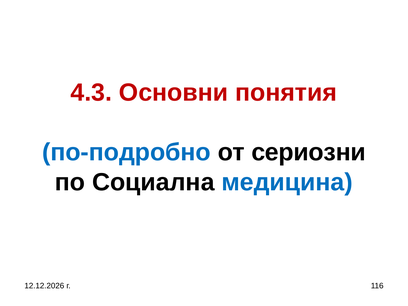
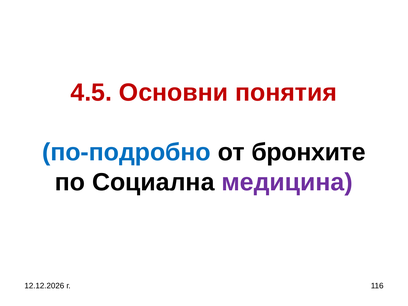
4.3: 4.3 -> 4.5
сериозни: сериозни -> бронхите
медицина colour: blue -> purple
